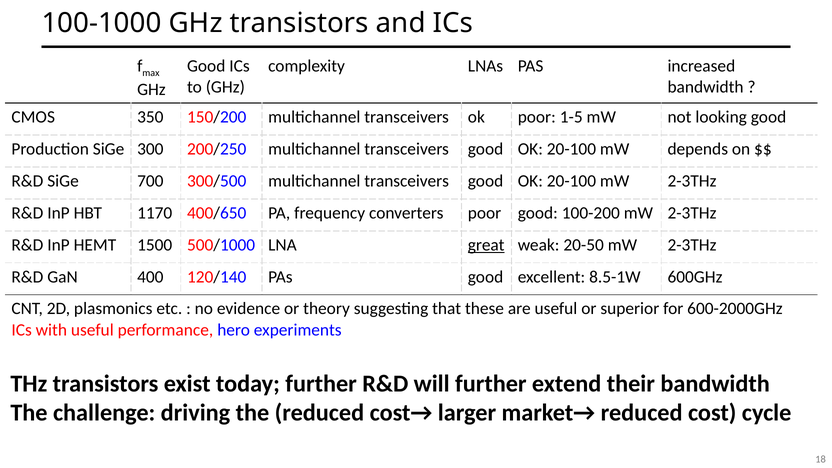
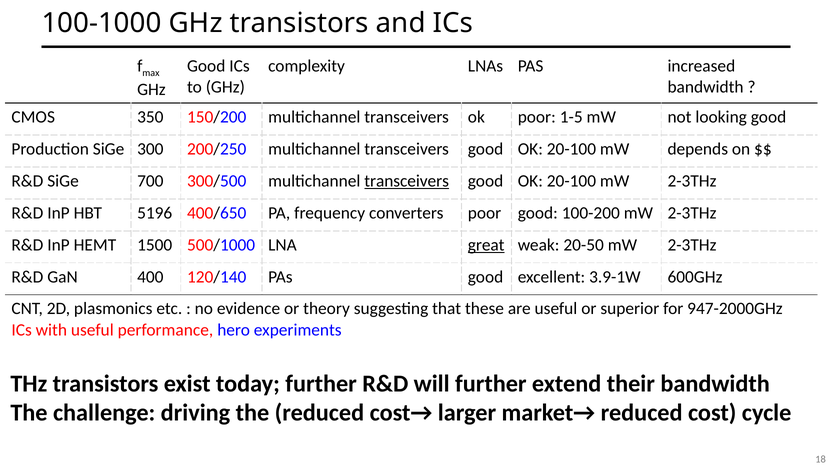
transceivers at (407, 181) underline: none -> present
1170: 1170 -> 5196
8.5-1W: 8.5-1W -> 3.9-1W
600-2000GHz: 600-2000GHz -> 947-2000GHz
